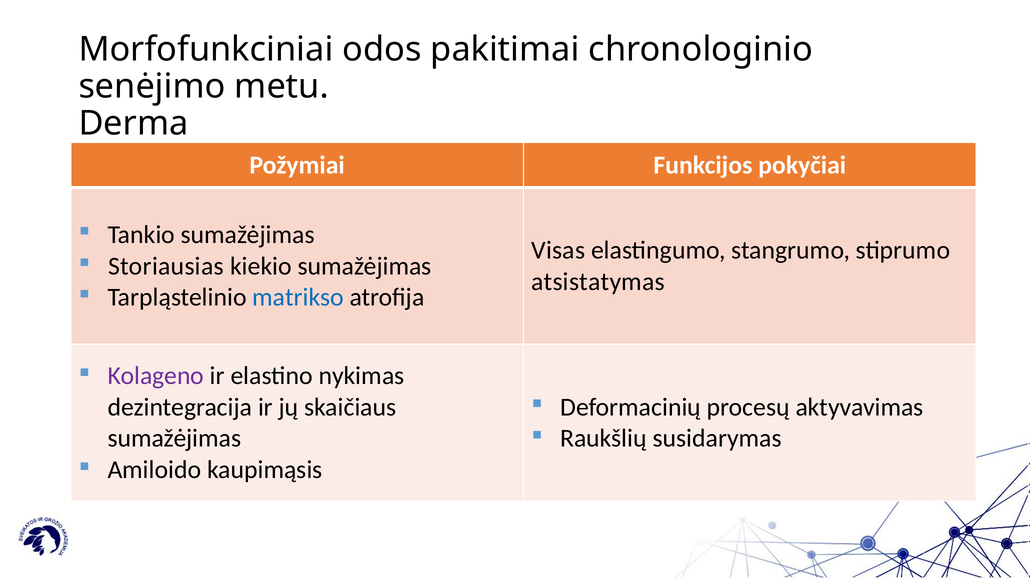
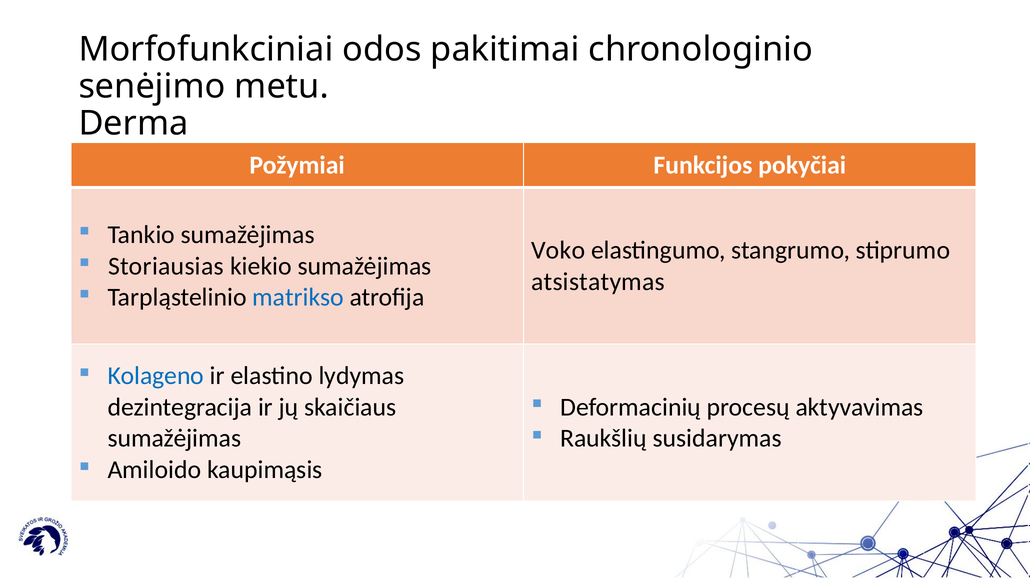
Visas: Visas -> Voko
Kolageno colour: purple -> blue
nykimas: nykimas -> lydymas
